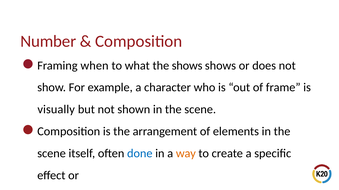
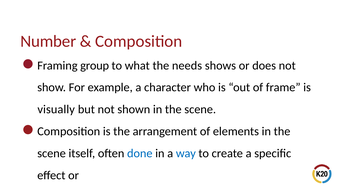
when: when -> group
the shows: shows -> needs
way colour: orange -> blue
